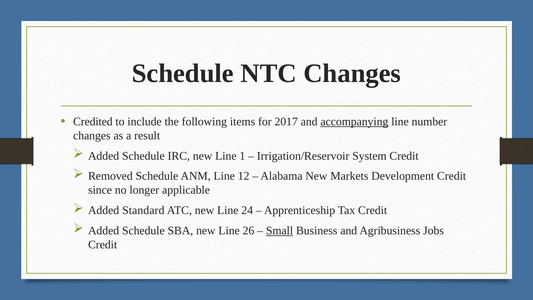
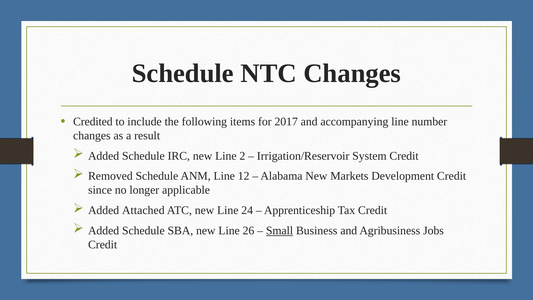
accompanying underline: present -> none
1: 1 -> 2
Standard: Standard -> Attached
